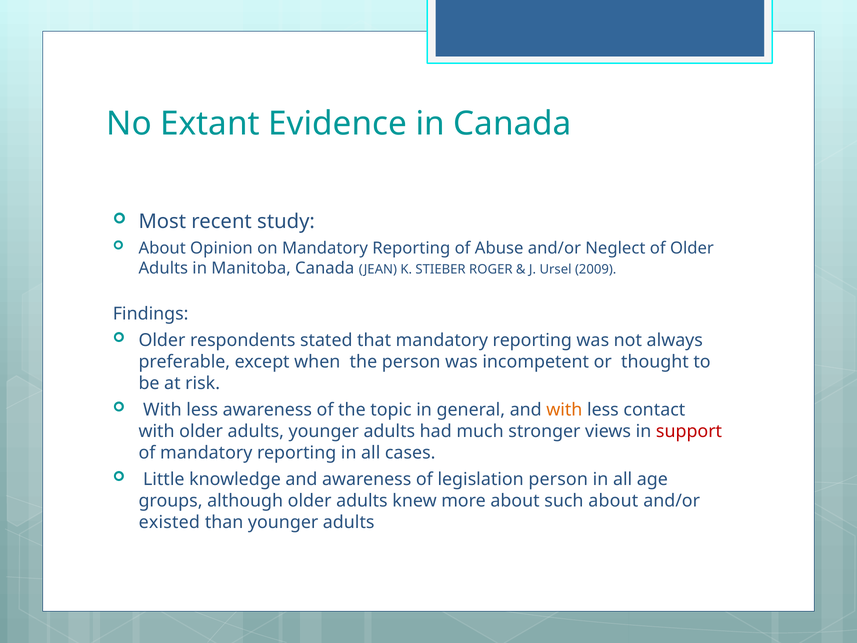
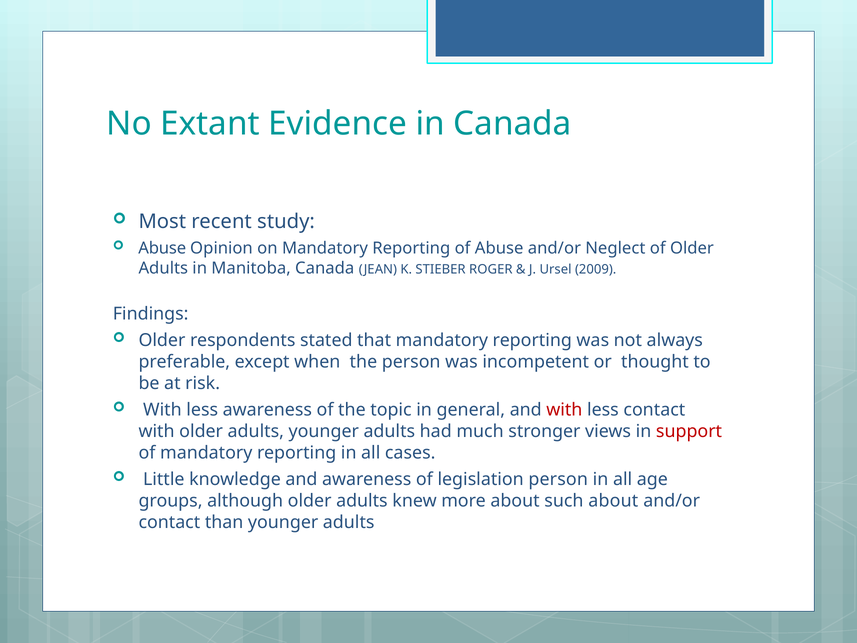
About at (162, 248): About -> Abuse
with at (564, 410) colour: orange -> red
existed at (169, 522): existed -> contact
